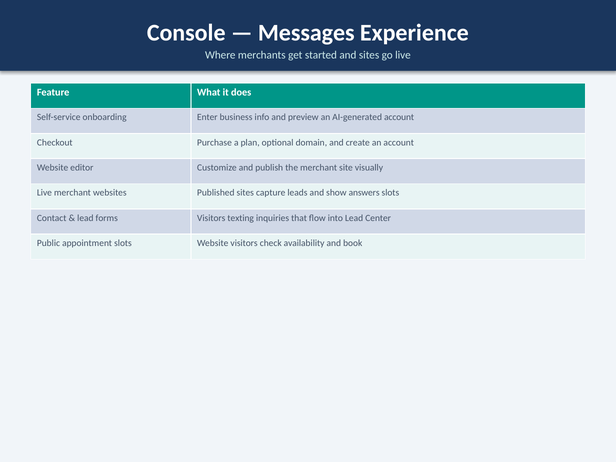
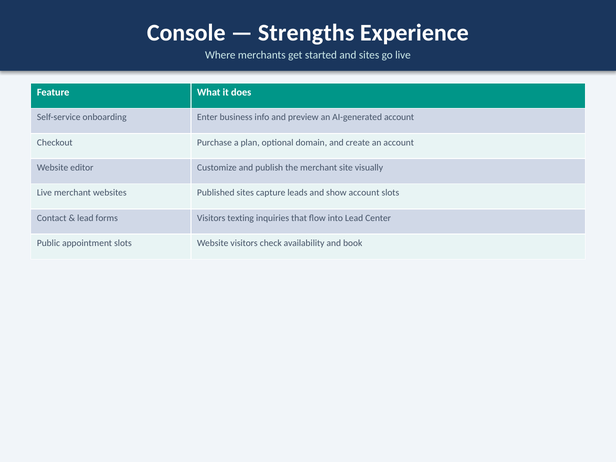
Messages: Messages -> Strengths
show answers: answers -> account
